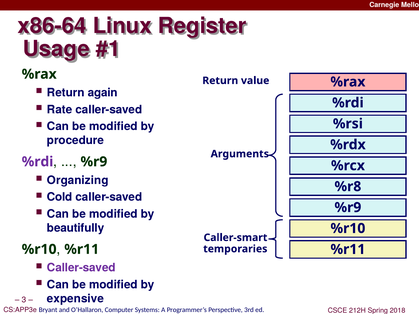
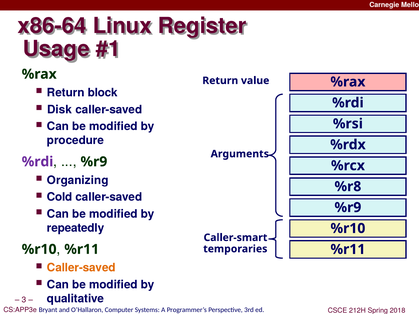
again: again -> block
Rate: Rate -> Disk
beautifully: beautifully -> repeatedly
Caller-saved at (81, 268) colour: purple -> orange
expensive: expensive -> qualitative
